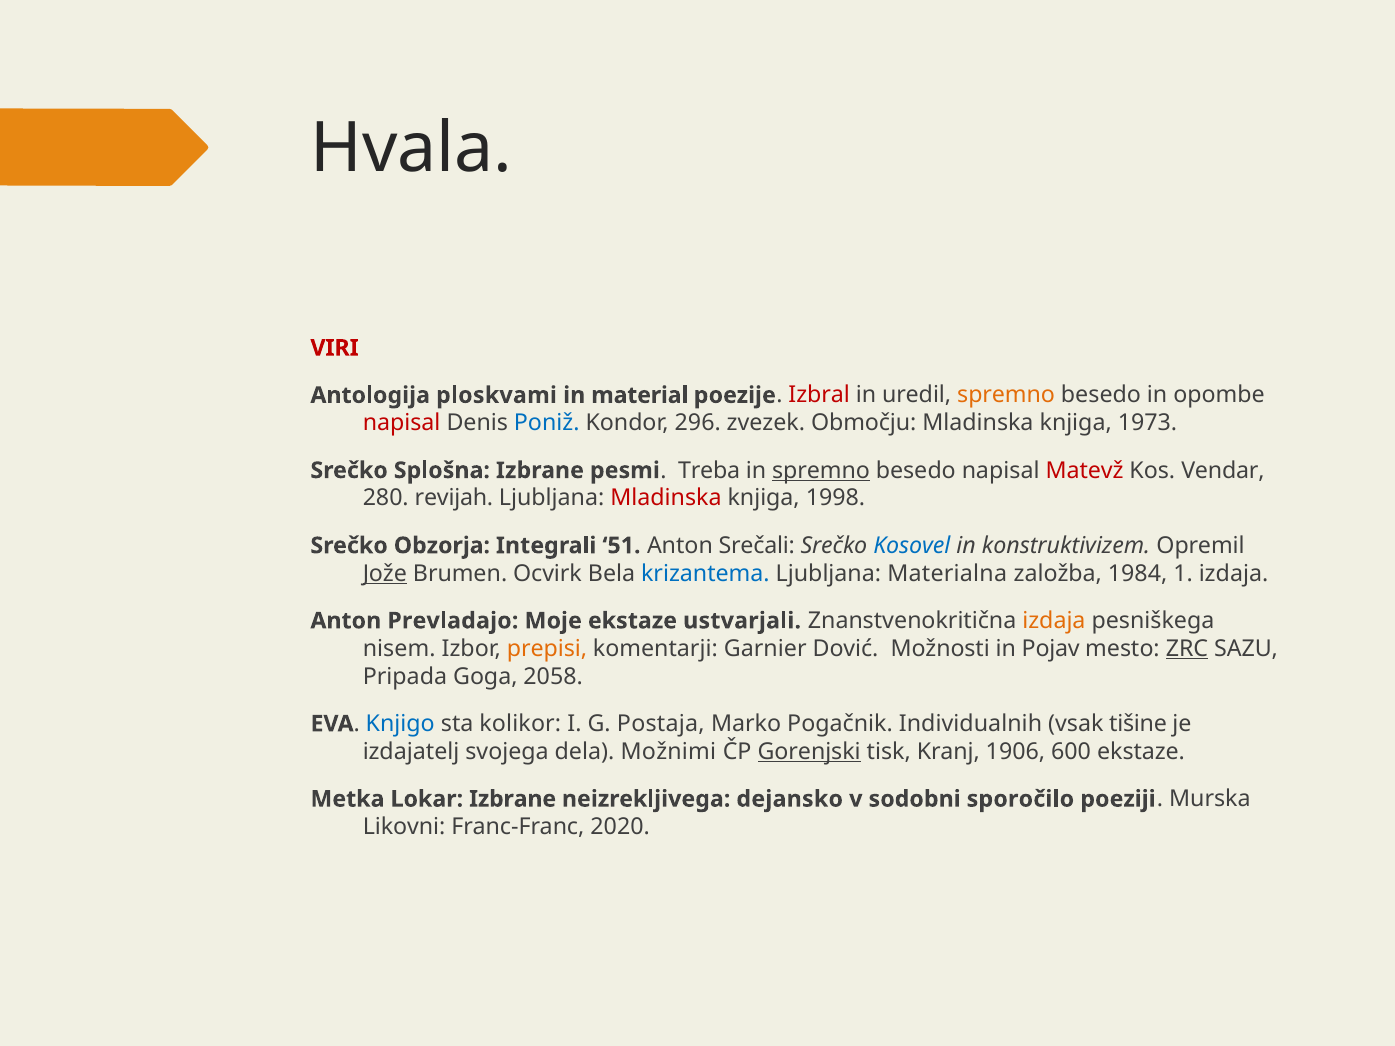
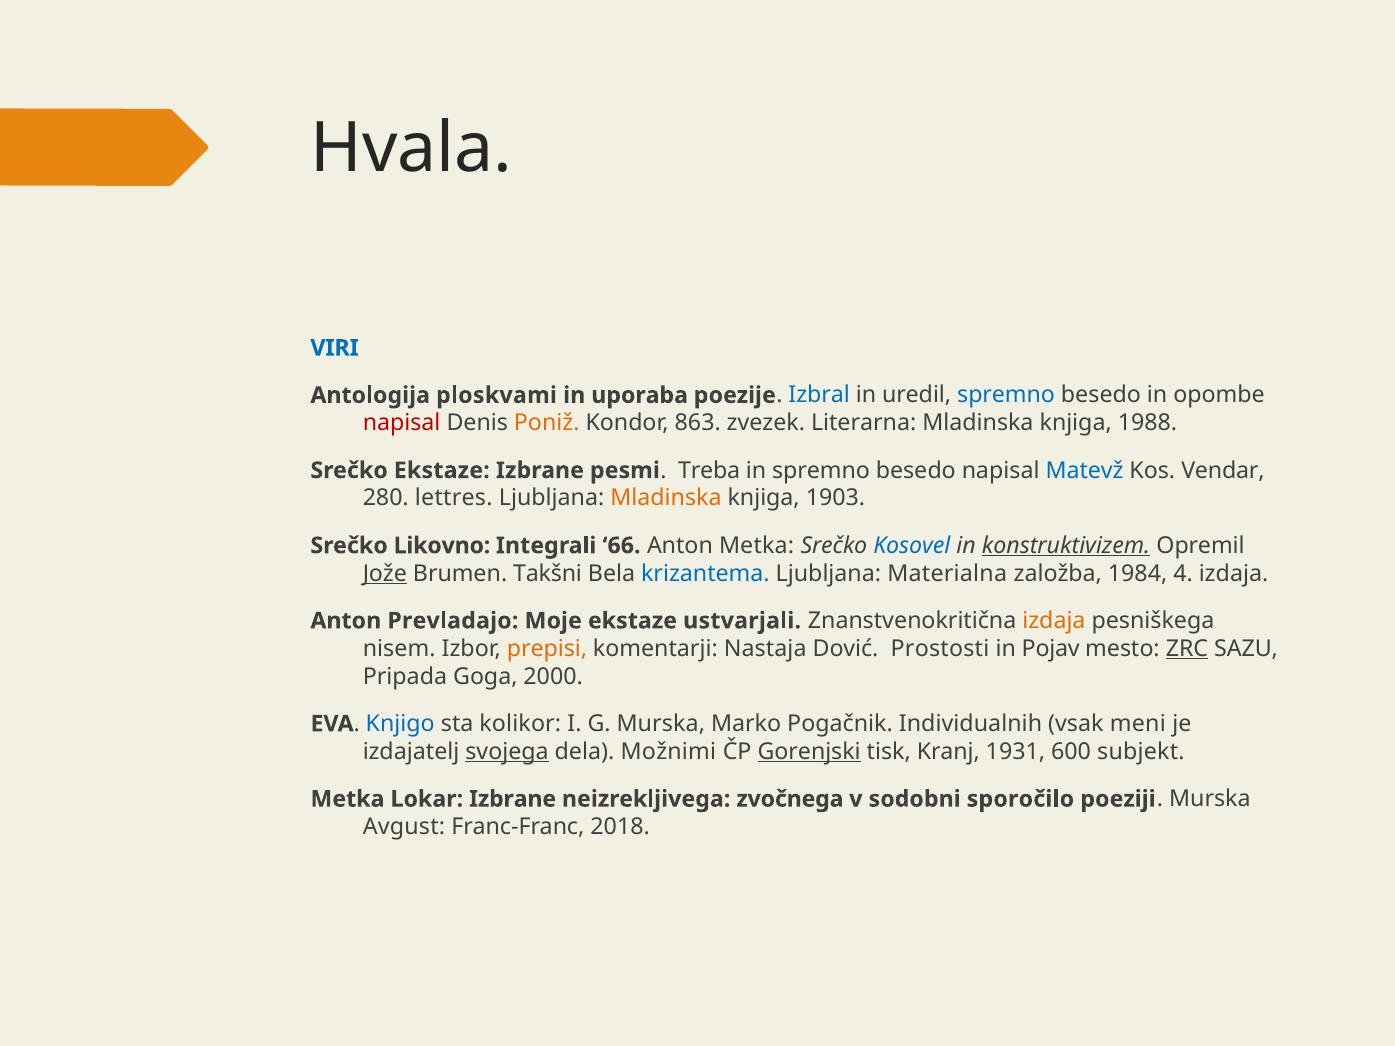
VIRI colour: red -> blue
material: material -> uporaba
Izbral colour: red -> blue
spremno at (1006, 395) colour: orange -> blue
Poniž colour: blue -> orange
296: 296 -> 863
Območju: Območju -> Literarna
1973: 1973 -> 1988
Srečko Splošna: Splošna -> Ekstaze
spremno at (821, 471) underline: present -> none
Matevž colour: red -> blue
revijah: revijah -> lettres
Mladinska at (666, 498) colour: red -> orange
1998: 1998 -> 1903
Obzorja: Obzorja -> Likovno
51: 51 -> 66
Anton Srečali: Srečali -> Metka
konstruktivizem underline: none -> present
Ocvirk: Ocvirk -> Takšni
1: 1 -> 4
Garnier: Garnier -> Nastaja
Možnosti: Možnosti -> Prostosti
2058: 2058 -> 2000
G Postaja: Postaja -> Murska
tišine: tišine -> meni
svojega underline: none -> present
1906: 1906 -> 1931
600 ekstaze: ekstaze -> subjekt
dejansko: dejansko -> zvočnega
Likovni: Likovni -> Avgust
2020: 2020 -> 2018
